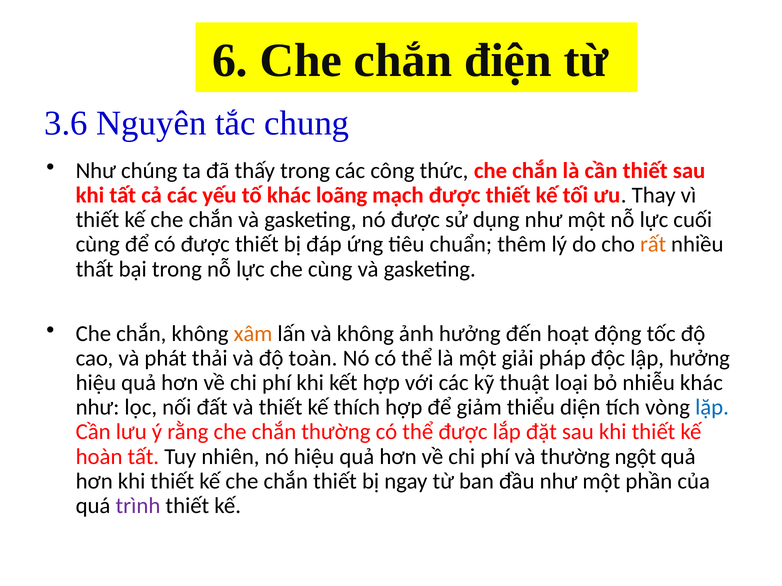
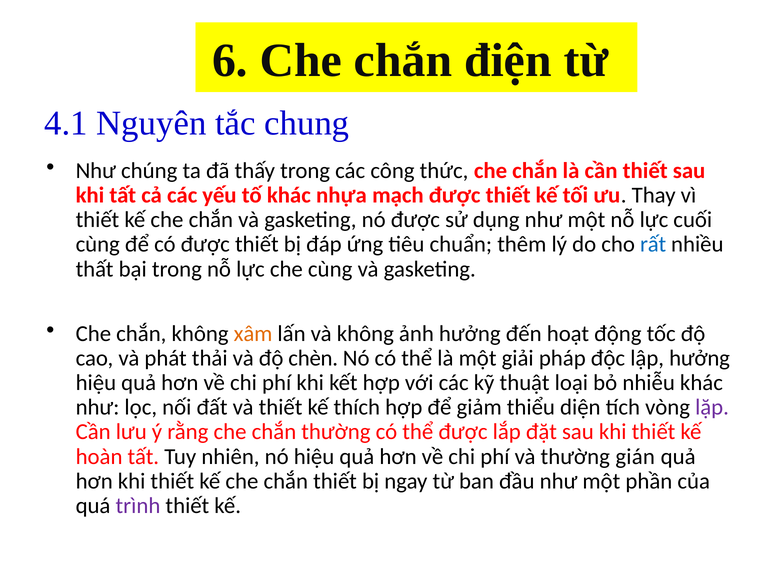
3.6: 3.6 -> 4.1
loãng: loãng -> nhựa
rất colour: orange -> blue
toàn: toàn -> chèn
lặp colour: blue -> purple
ngột: ngột -> gián
